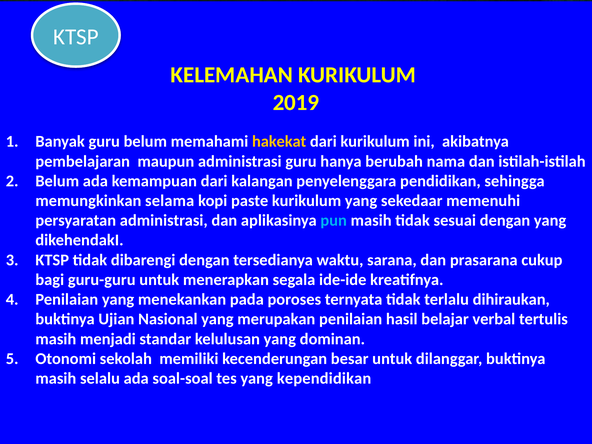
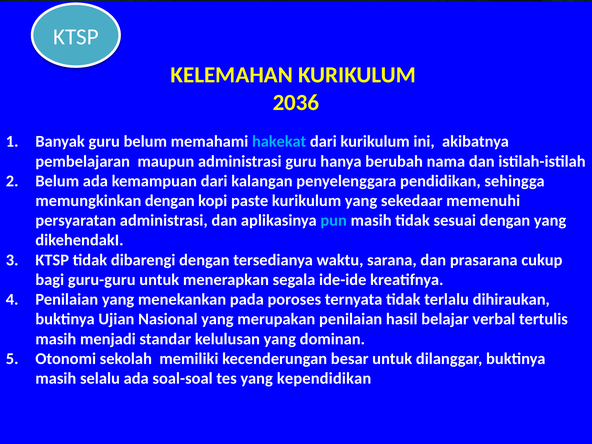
2019: 2019 -> 2036
hakekat colour: yellow -> light blue
memungkinkan selama: selama -> dengan
